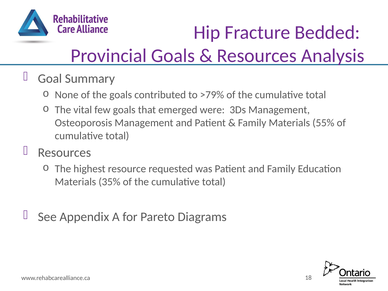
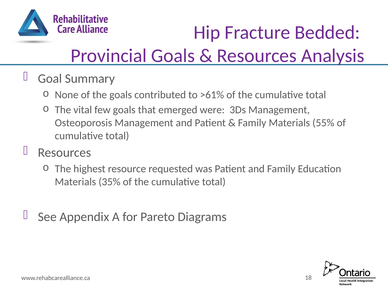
>79%: >79% -> >61%
